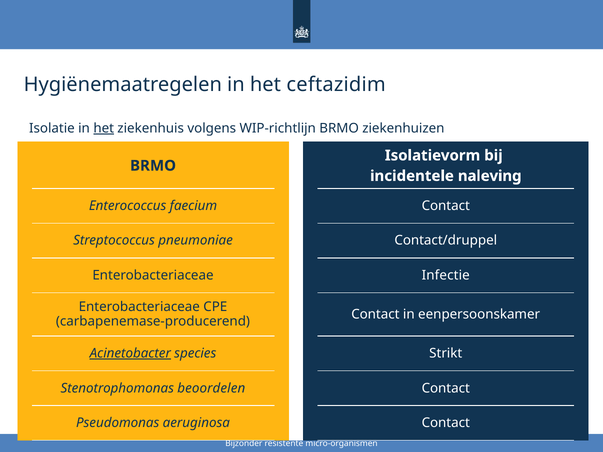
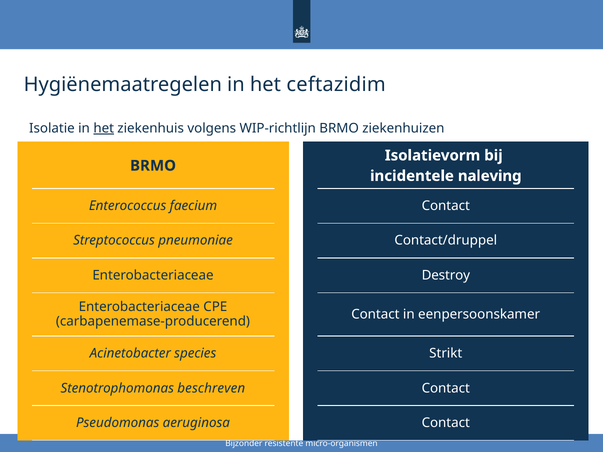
Infectie: Infectie -> Destroy
Acinetobacter underline: present -> none
beoordelen: beoordelen -> beschreven
